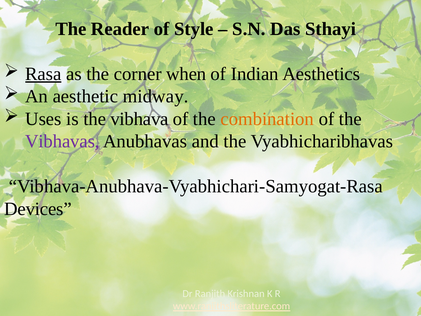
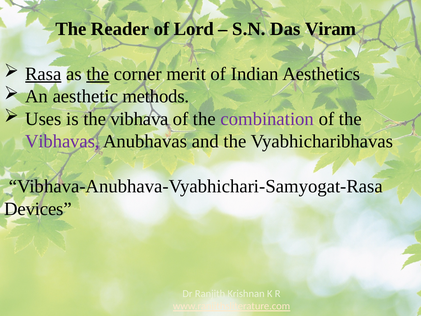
Style: Style -> Lord
Sthayi: Sthayi -> Viram
the at (98, 74) underline: none -> present
when: when -> merit
midway: midway -> methods
combination colour: orange -> purple
